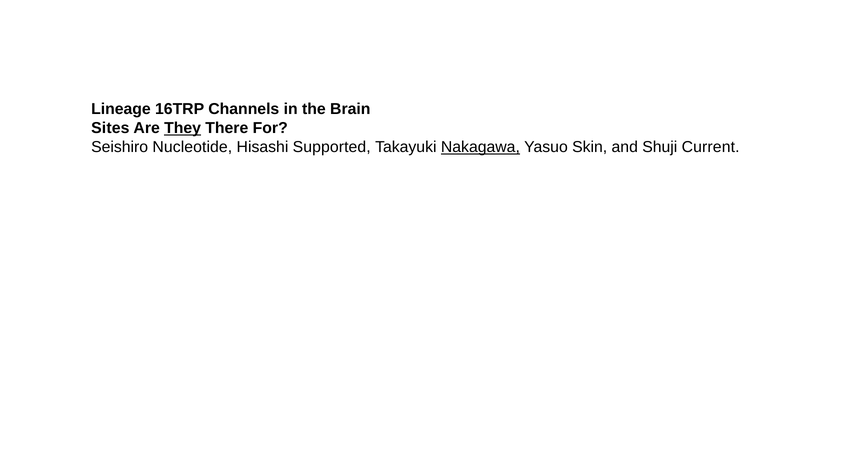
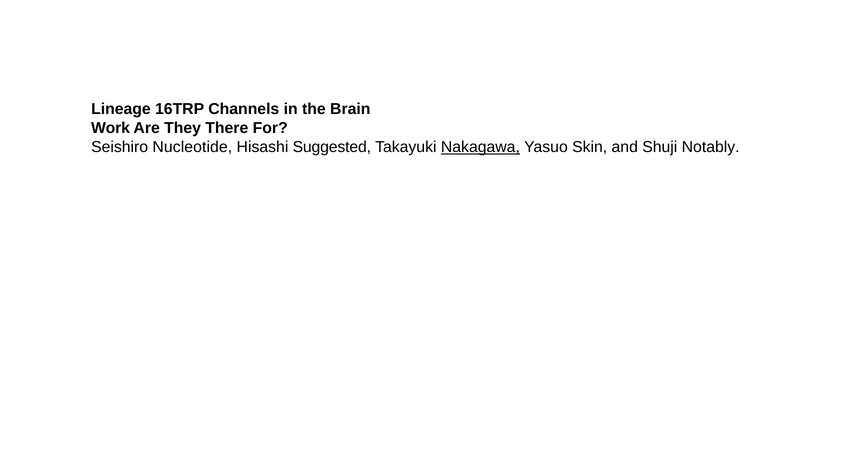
Sites: Sites -> Work
They underline: present -> none
Supported: Supported -> Suggested
Current: Current -> Notably
